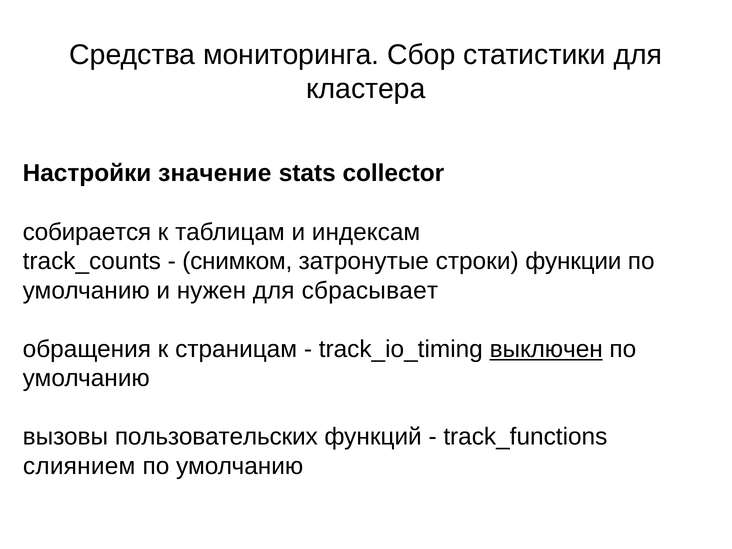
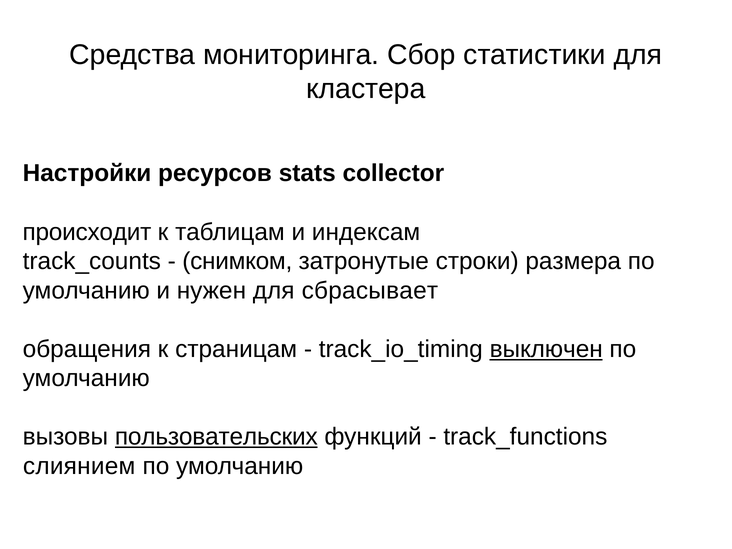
значение: значение -> ресурсов
собирается: собирается -> происходит
функции: функции -> размера
пользовательских underline: none -> present
